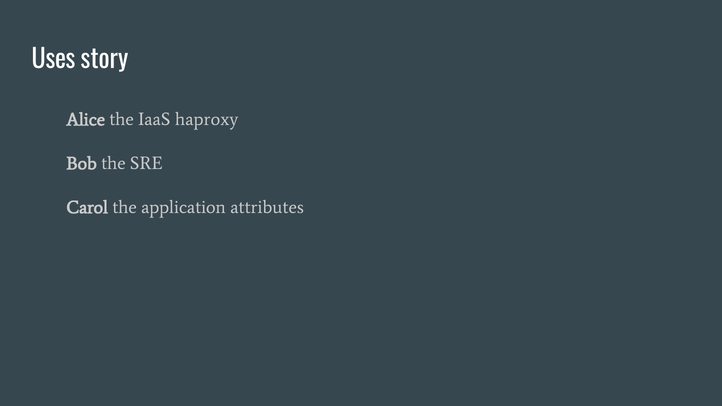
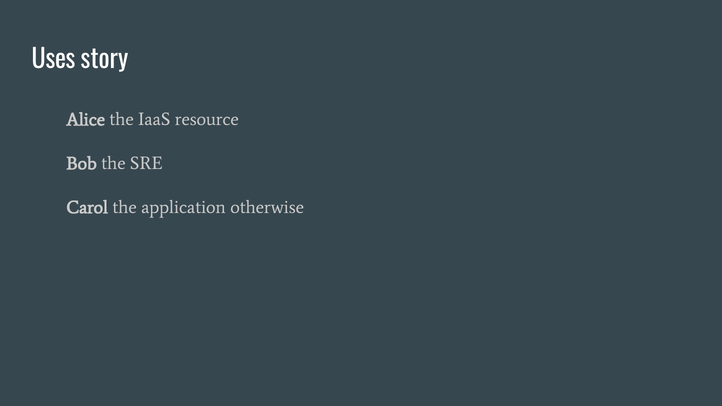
haproxy: haproxy -> resource
attributes: attributes -> otherwise
